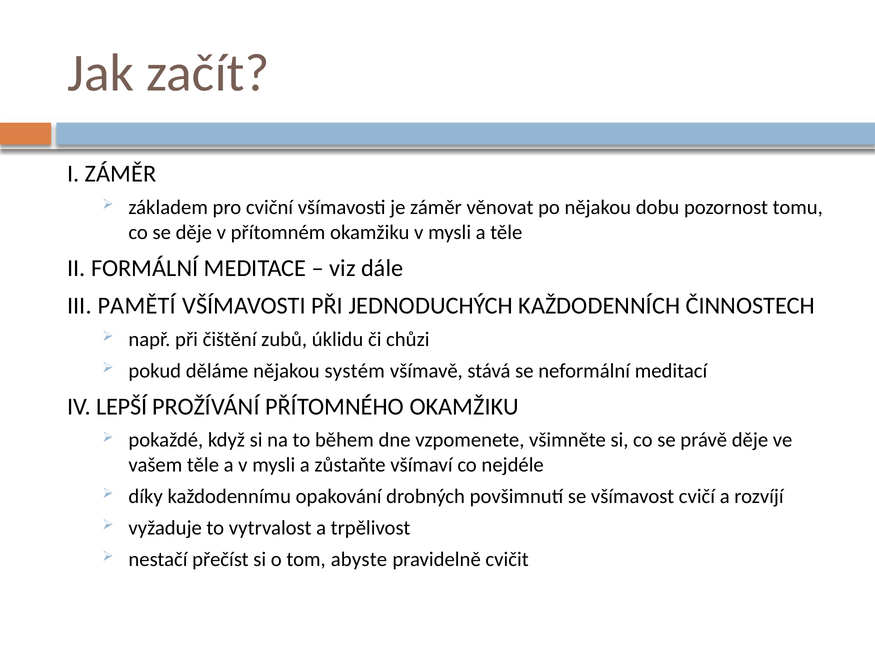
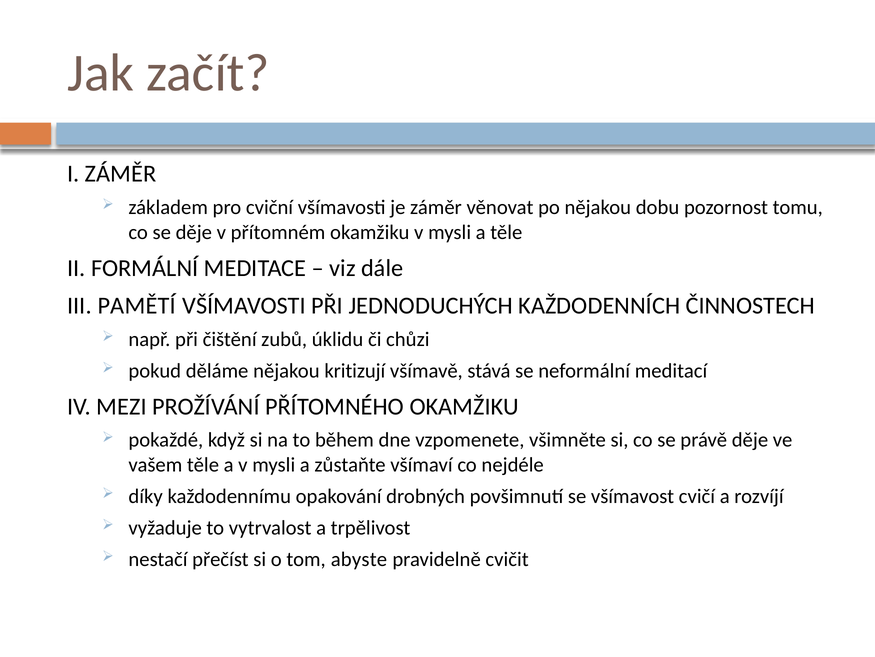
systém: systém -> kritizují
LEPŠÍ: LEPŠÍ -> MEZI
